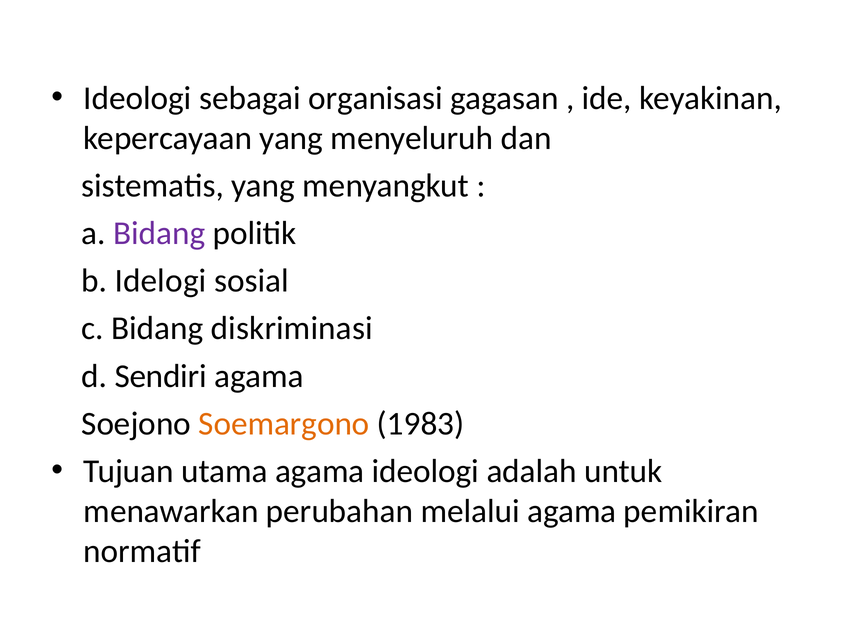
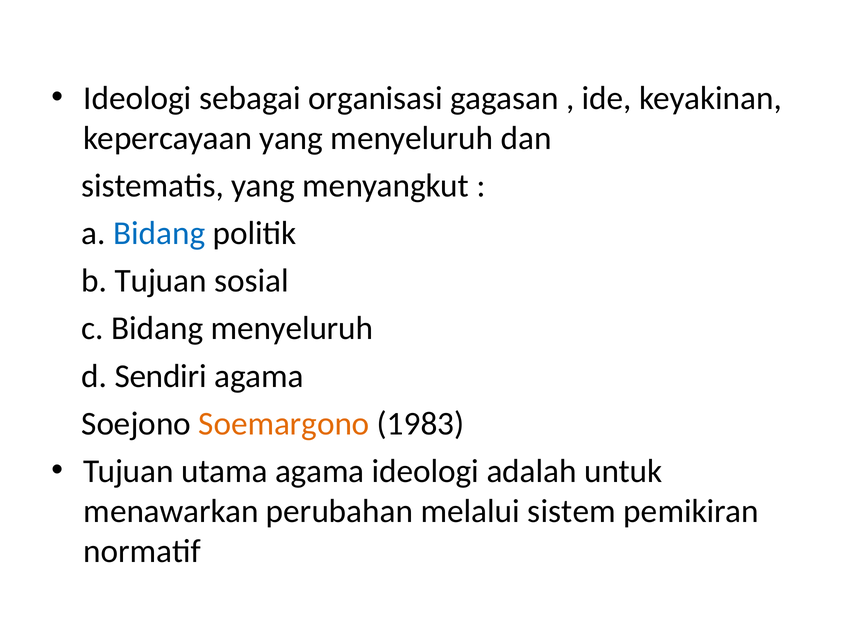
Bidang at (159, 233) colour: purple -> blue
b Idelogi: Idelogi -> Tujuan
Bidang diskriminasi: diskriminasi -> menyeluruh
melalui agama: agama -> sistem
